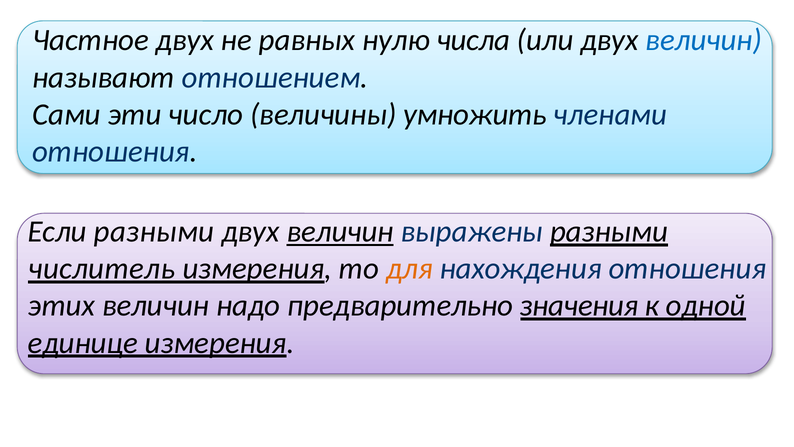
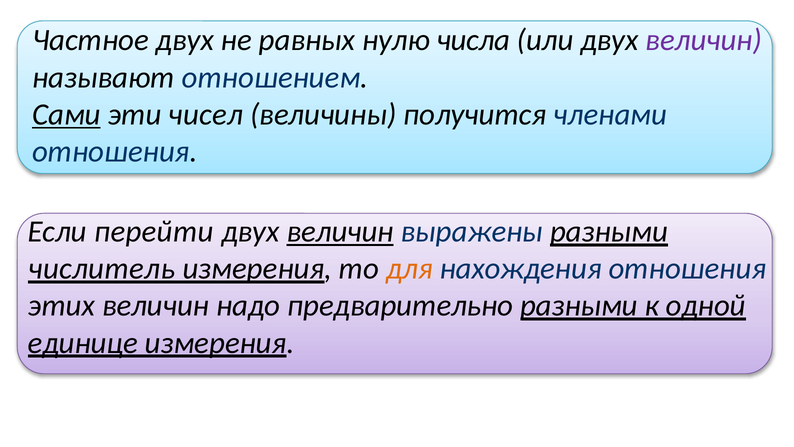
величин at (704, 40) colour: blue -> purple
Сами underline: none -> present
число: число -> чисел
умножить: умножить -> получится
Если разными: разными -> перейти
предварительно значения: значения -> разными
